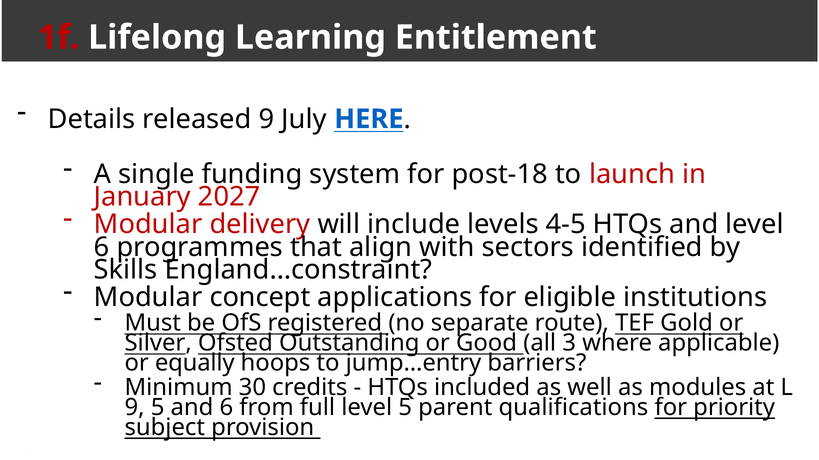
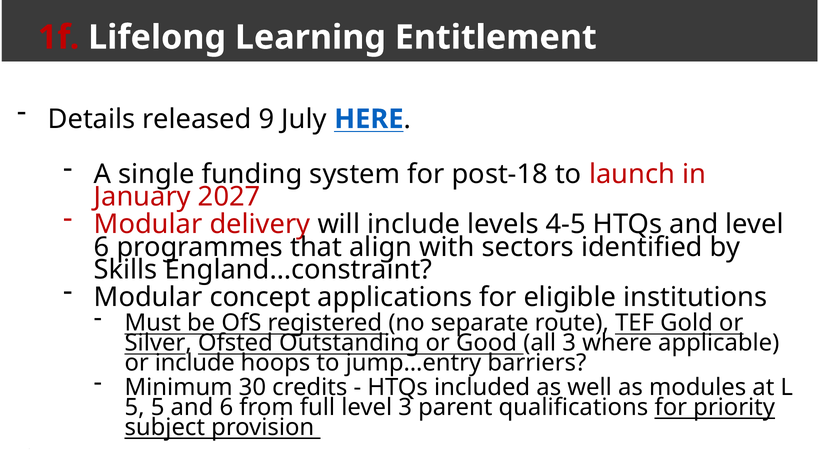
or equally: equally -> include
9 at (135, 408): 9 -> 5
level 5: 5 -> 3
